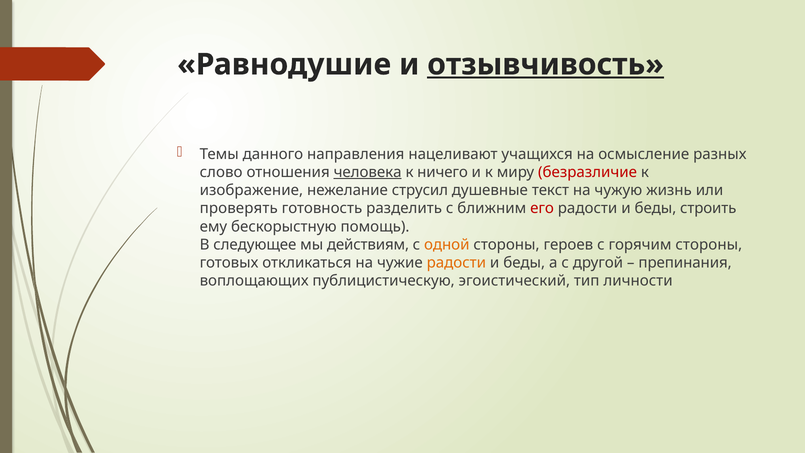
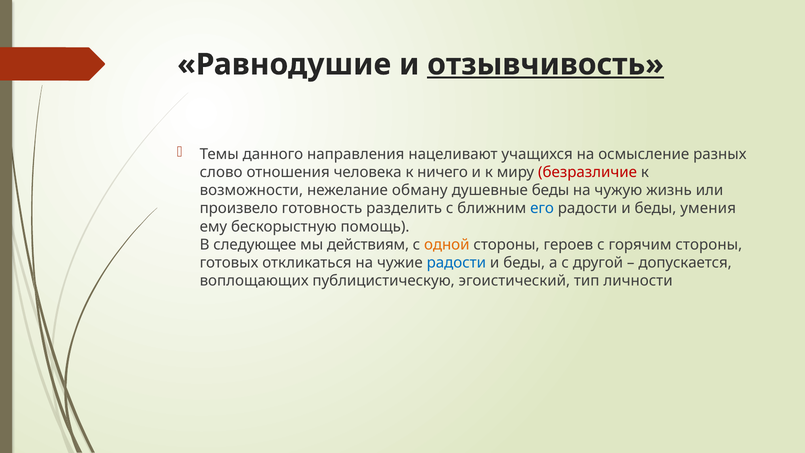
человека underline: present -> none
изображение: изображение -> возможности
струсил: струсил -> обману
душевные текст: текст -> беды
проверять: проверять -> произвело
его colour: red -> blue
строить: строить -> умения
радости at (456, 263) colour: orange -> blue
препинания: препинания -> допускается
